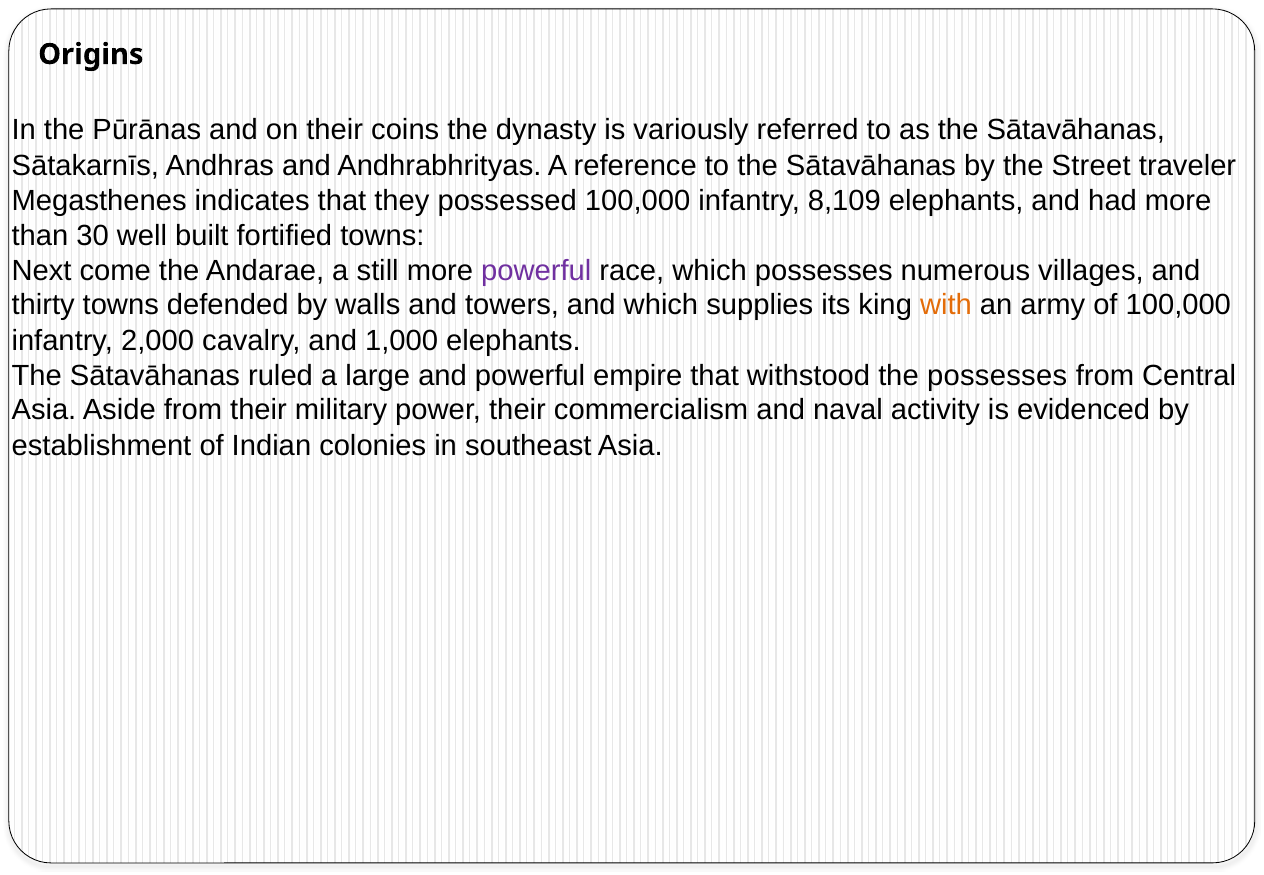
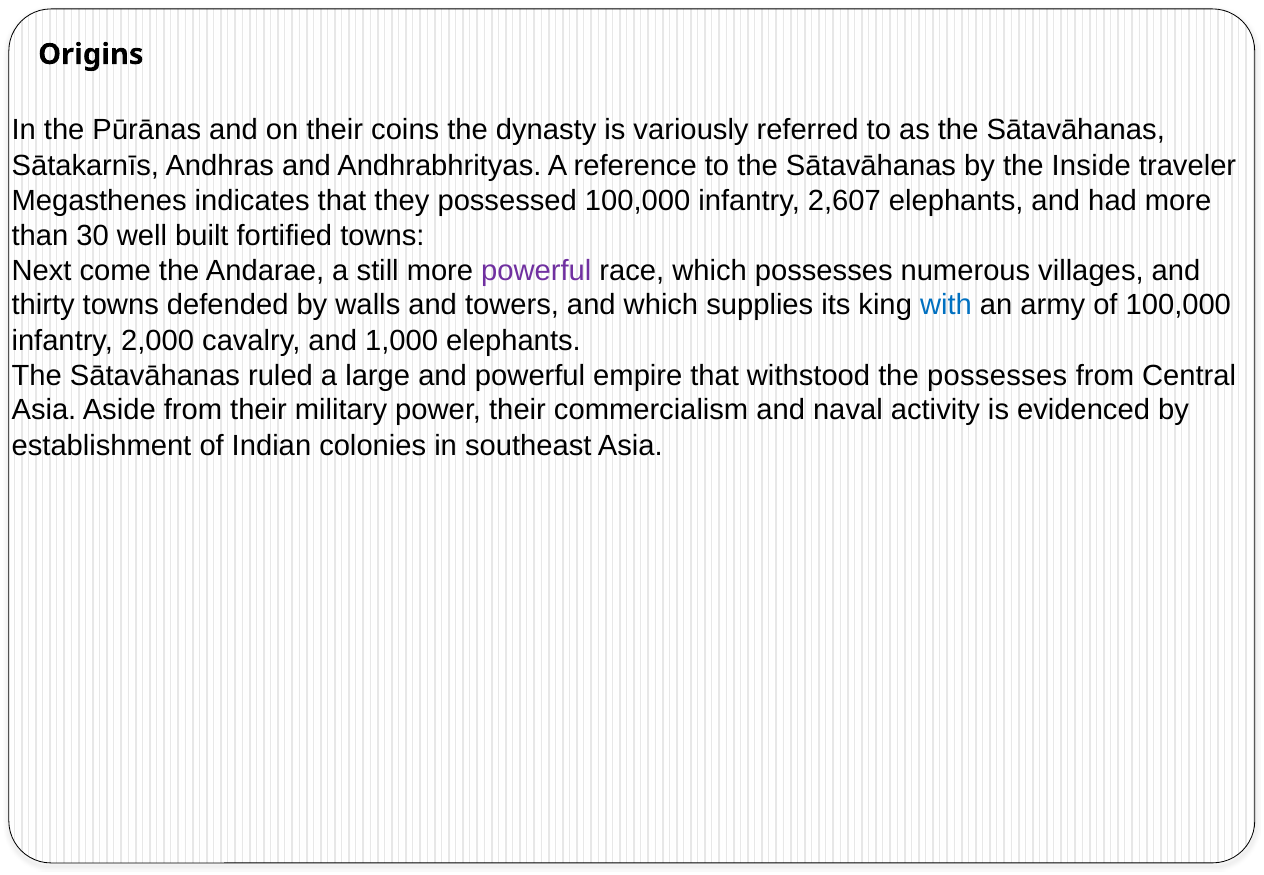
Street: Street -> Inside
8,109: 8,109 -> 2,607
with colour: orange -> blue
